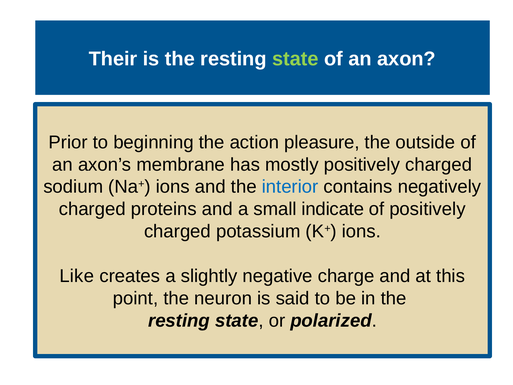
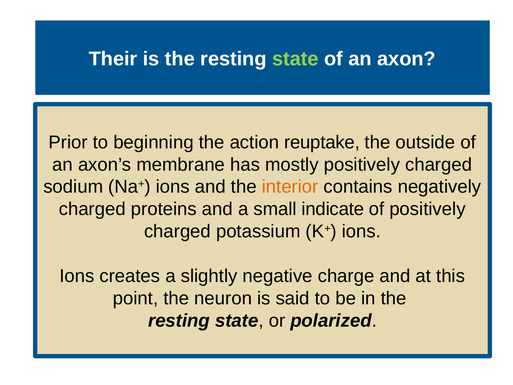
pleasure: pleasure -> reuptake
interior colour: blue -> orange
Like at (77, 276): Like -> Ions
